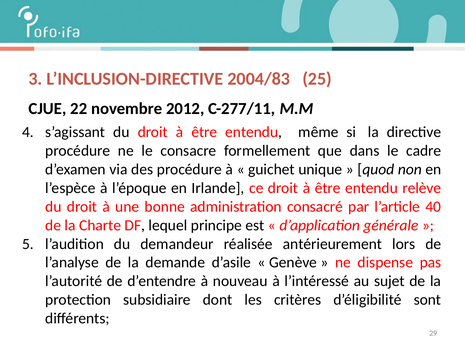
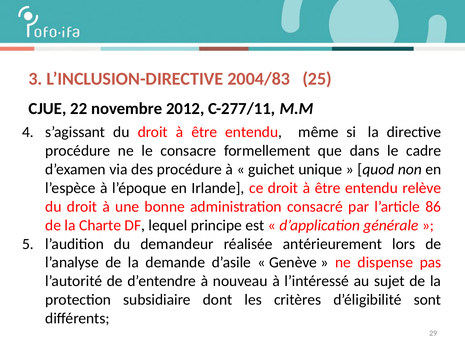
40: 40 -> 86
